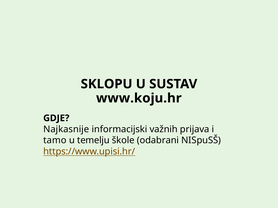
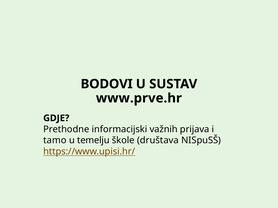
SKLOPU: SKLOPU -> BODOVI
www.koju.hr: www.koju.hr -> www.prve.hr
Najkasnije: Najkasnije -> Prethodne
odabrani: odabrani -> društava
